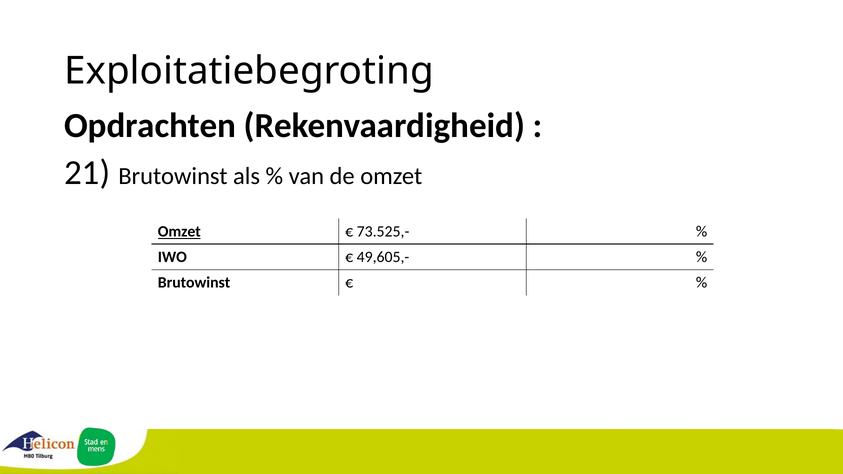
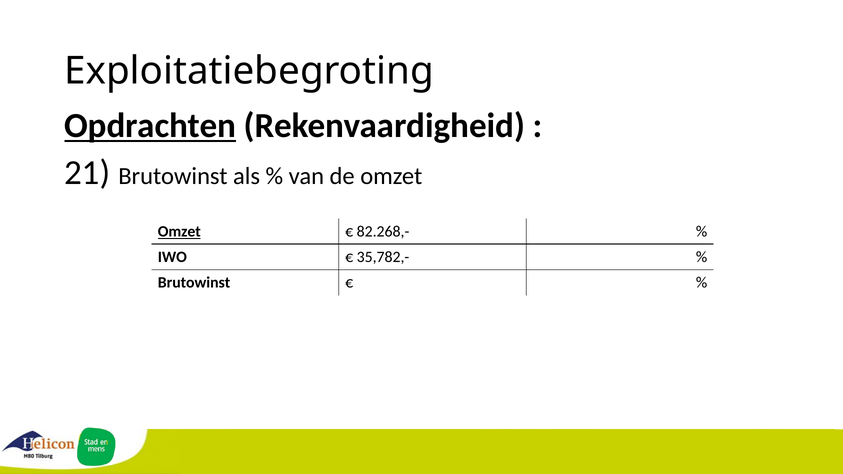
Opdrachten underline: none -> present
73.525,-: 73.525,- -> 82.268,-
49,605,-: 49,605,- -> 35,782,-
